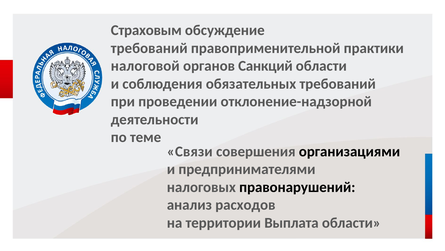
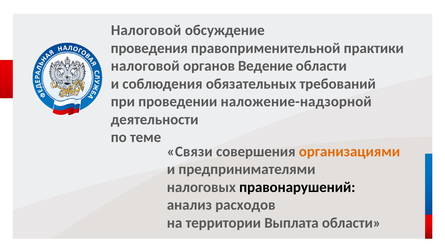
Страховым at (146, 30): Страховым -> Налоговой
требований at (149, 48): требований -> проведения
Санкций: Санкций -> Ведение
отклонение-надзорной: отклонение-надзорной -> наложение-надзорной
организациями colour: black -> orange
